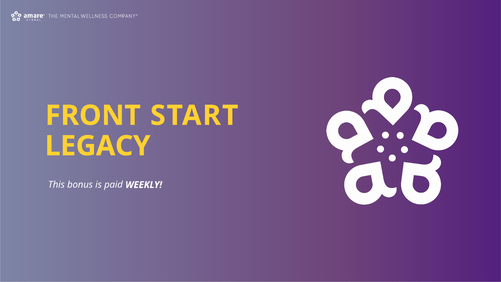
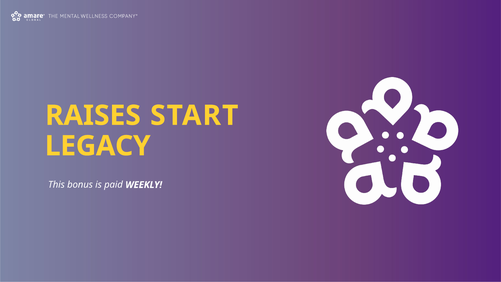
FRONT: FRONT -> RAISES
